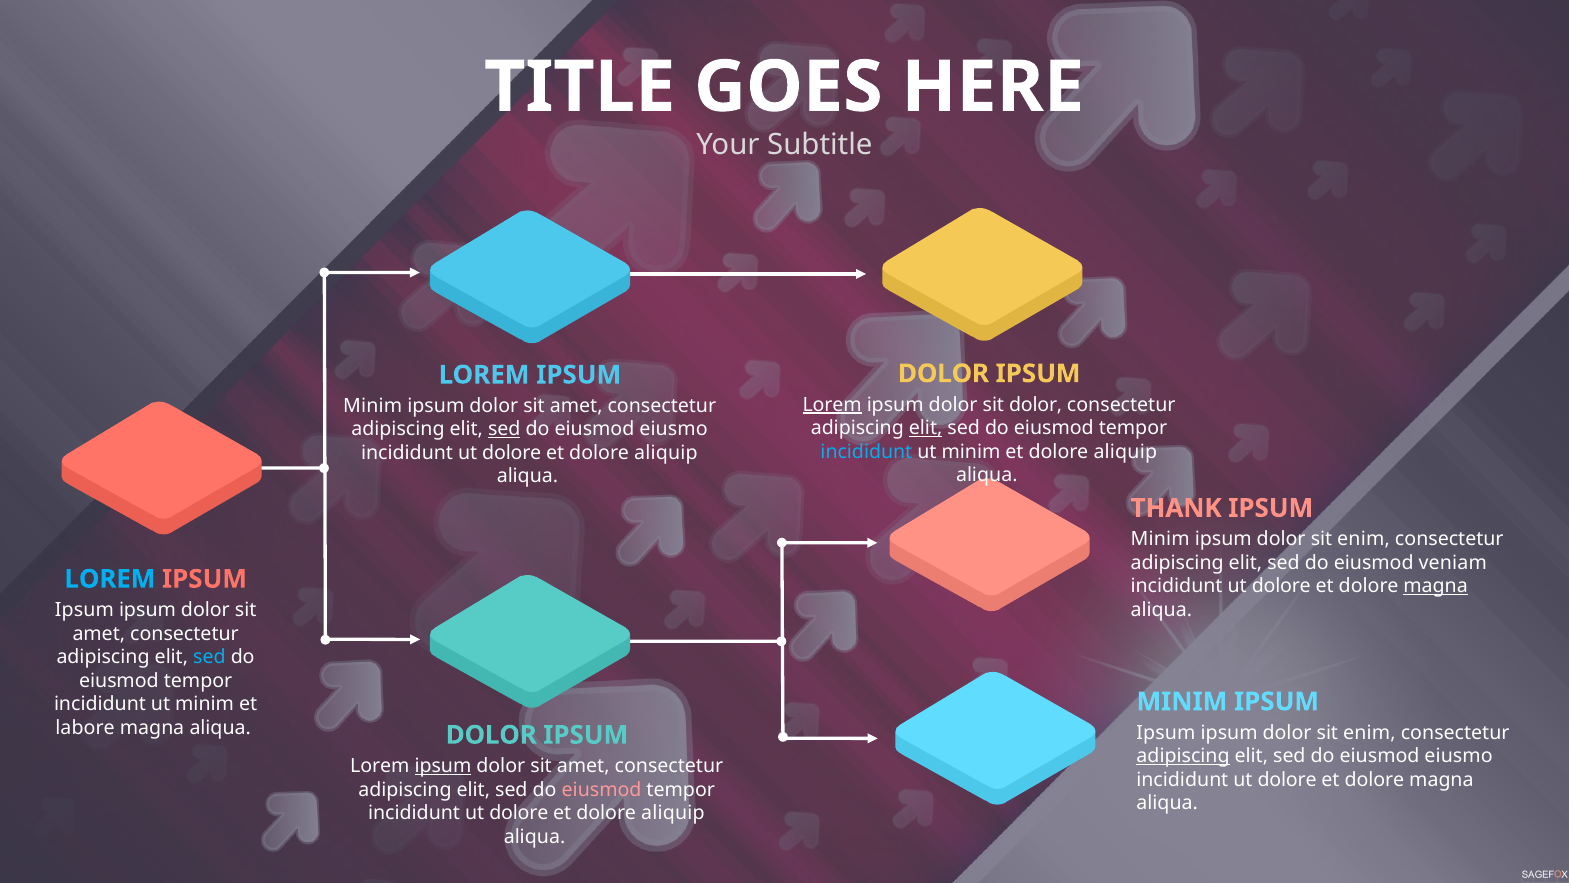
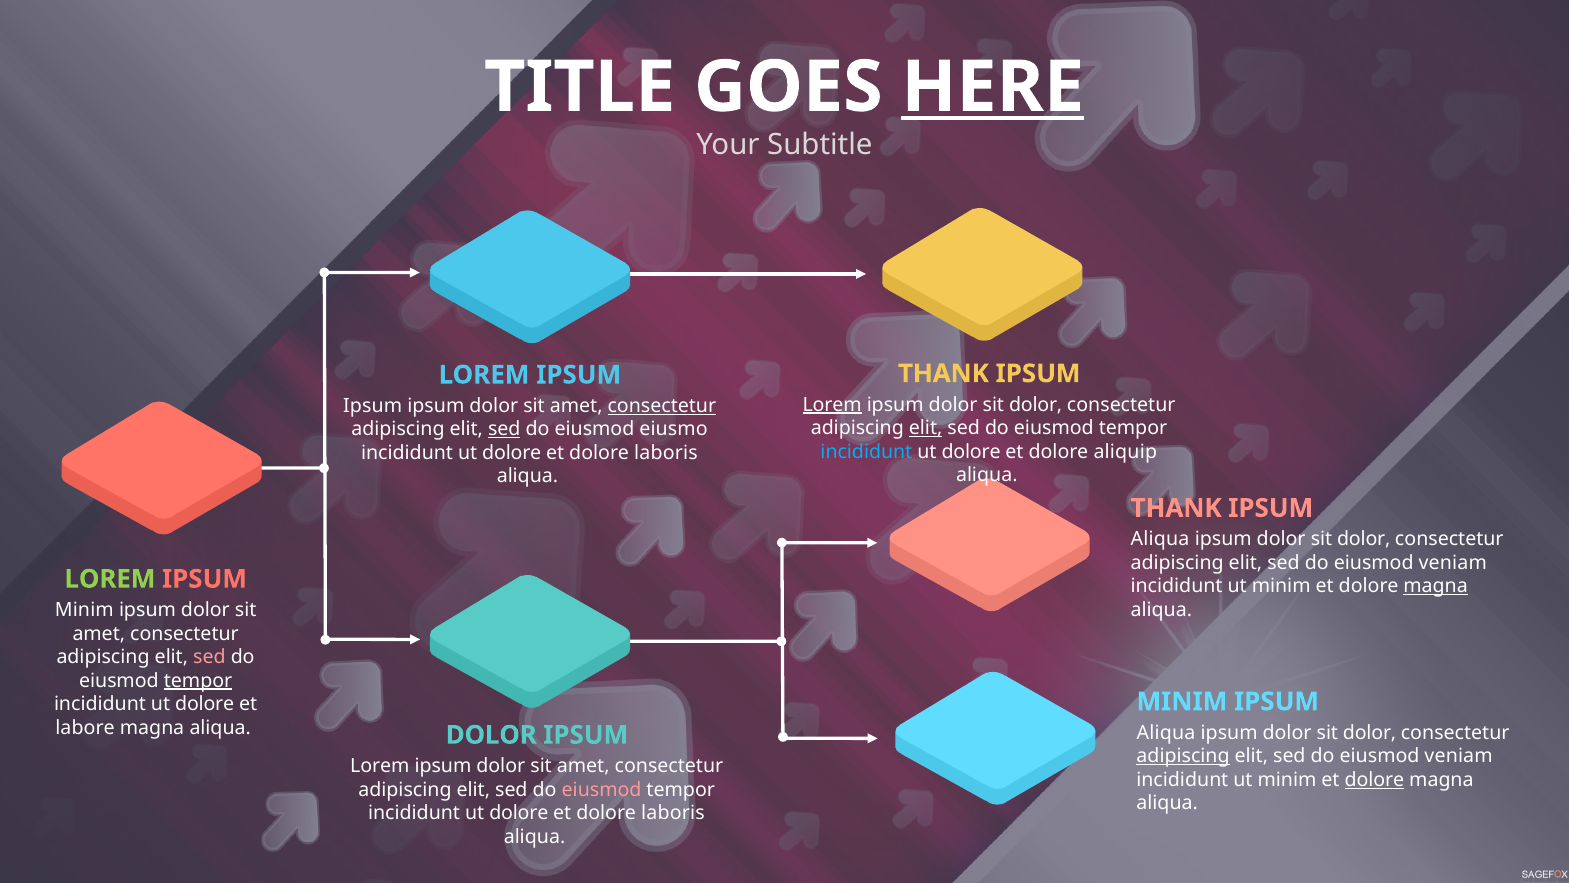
HERE underline: none -> present
DOLOR at (944, 373): DOLOR -> THANK
Minim at (373, 406): Minim -> Ipsum
consectetur at (662, 406) underline: none -> present
minim at (971, 451): minim -> dolore
aliquip at (666, 453): aliquip -> laboris
Minim at (1160, 539): Minim -> Aliqua
enim at (1364, 539): enim -> dolor
LOREM at (110, 579) colour: light blue -> light green
dolore at (1281, 586): dolore -> minim
Ipsum at (84, 610): Ipsum -> Minim
sed at (209, 657) colour: light blue -> pink
tempor at (198, 680) underline: none -> present
minim at (205, 704): minim -> dolore
Ipsum at (1166, 732): Ipsum -> Aliqua
enim at (1369, 732): enim -> dolor
eiusmo at (1459, 756): eiusmo -> veniam
ipsum at (443, 766) underline: present -> none
dolore at (1287, 779): dolore -> minim
dolore at (1374, 779) underline: none -> present
aliquip at (673, 813): aliquip -> laboris
